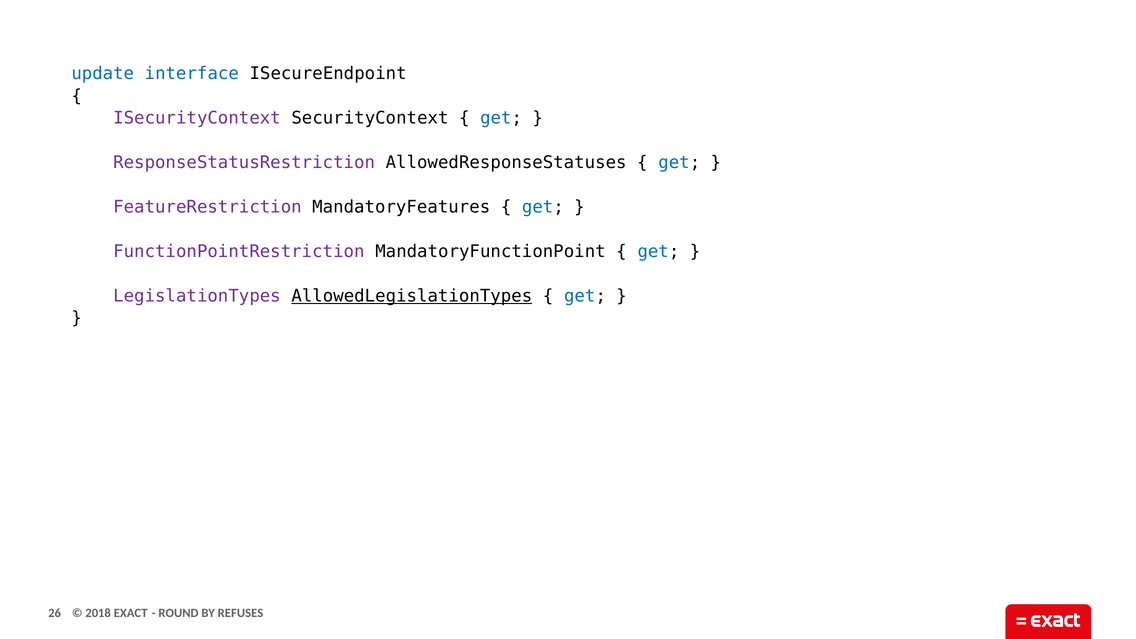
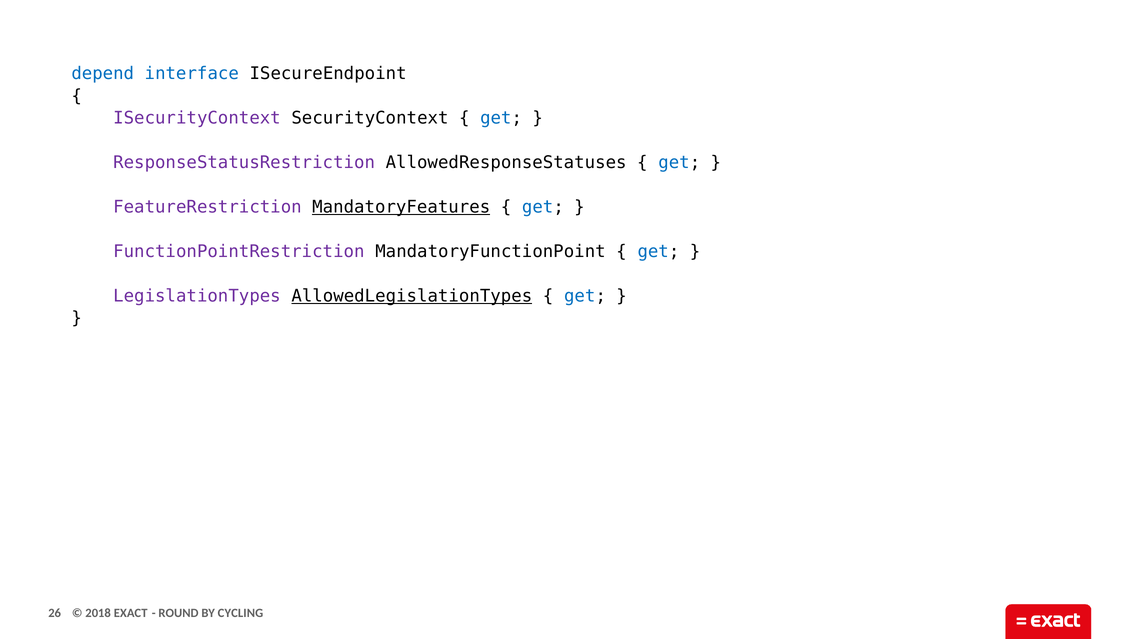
update: update -> depend
MandatoryFeatures underline: none -> present
REFUSES: REFUSES -> CYCLING
